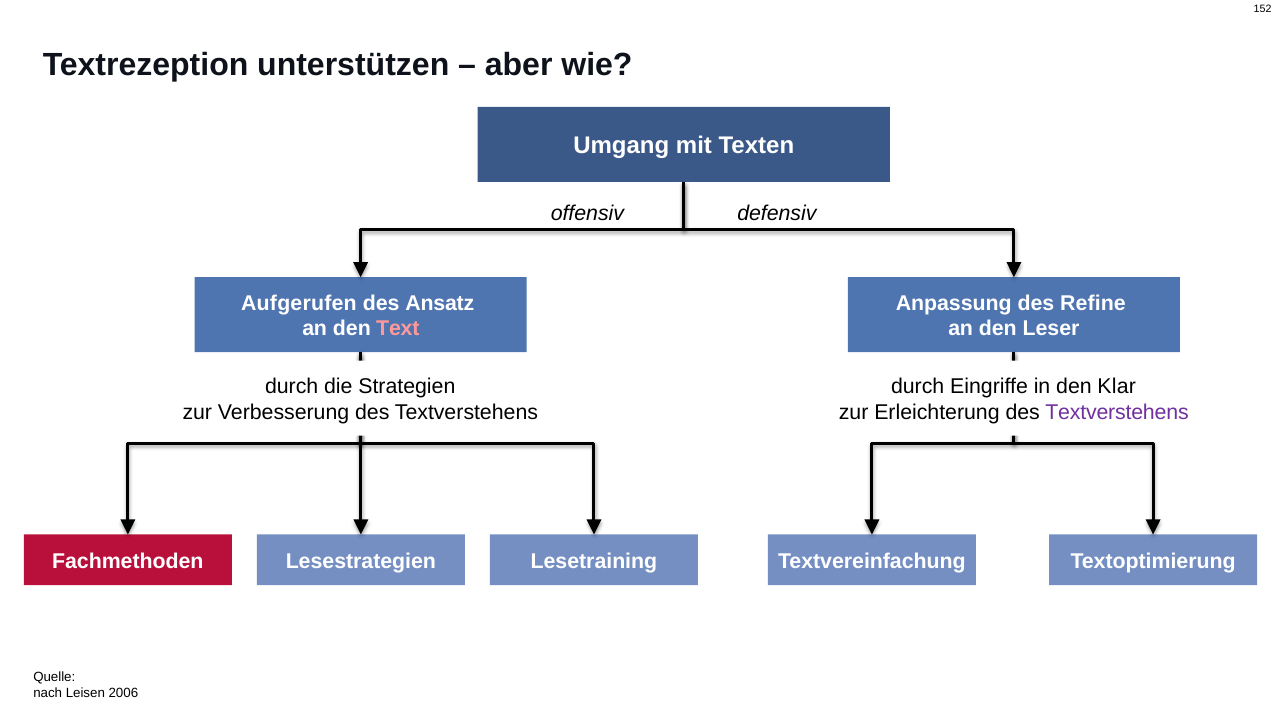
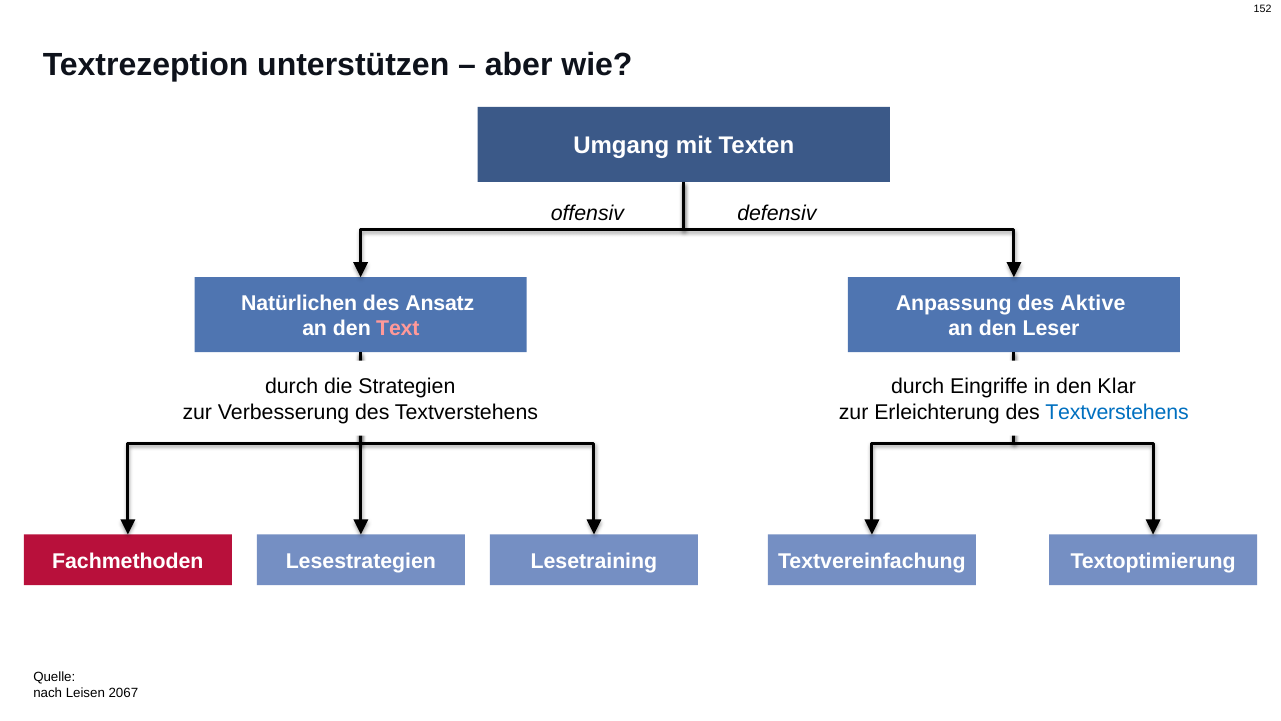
Aufgerufen: Aufgerufen -> Natürlichen
Refine: Refine -> Aktive
Textverstehens at (1117, 412) colour: purple -> blue
2006: 2006 -> 2067
